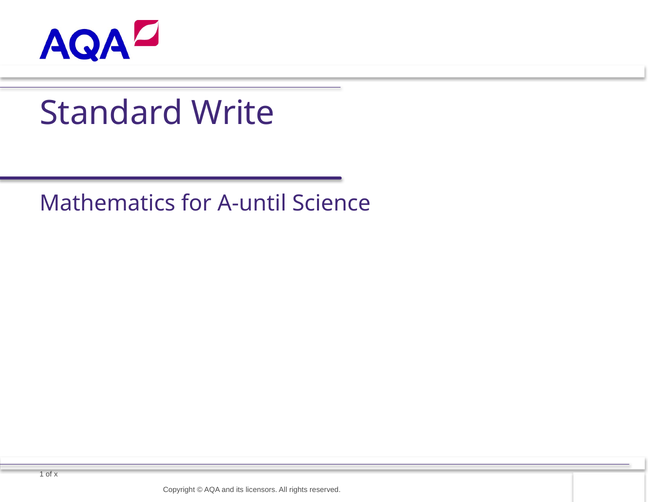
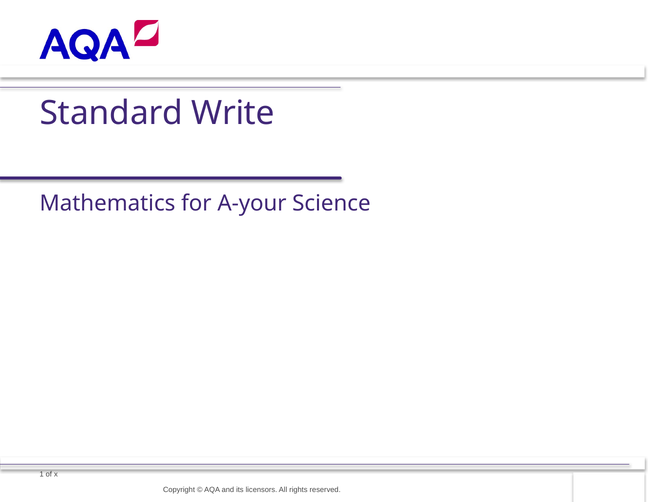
A-until: A-until -> A-your
